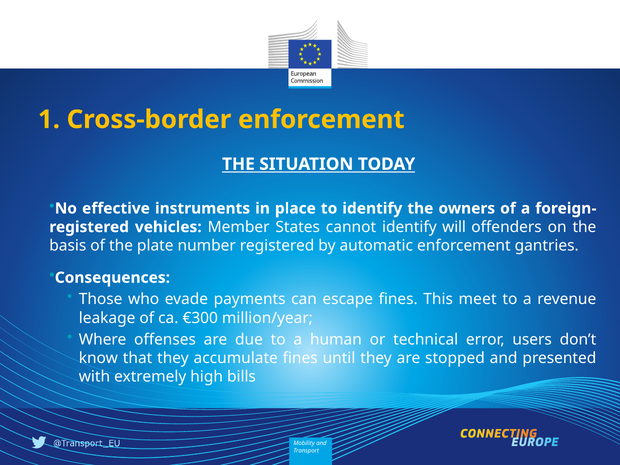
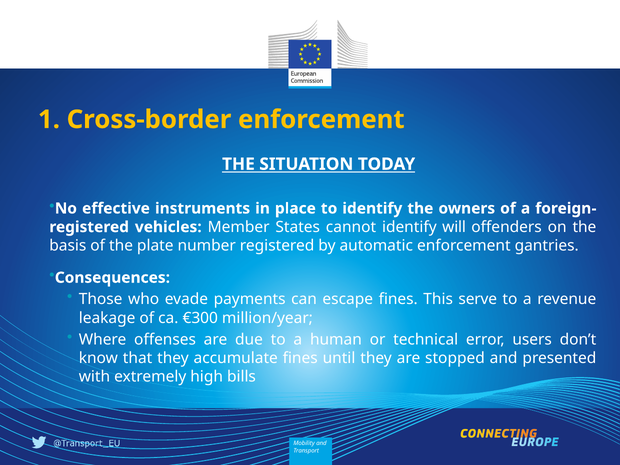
meet: meet -> serve
